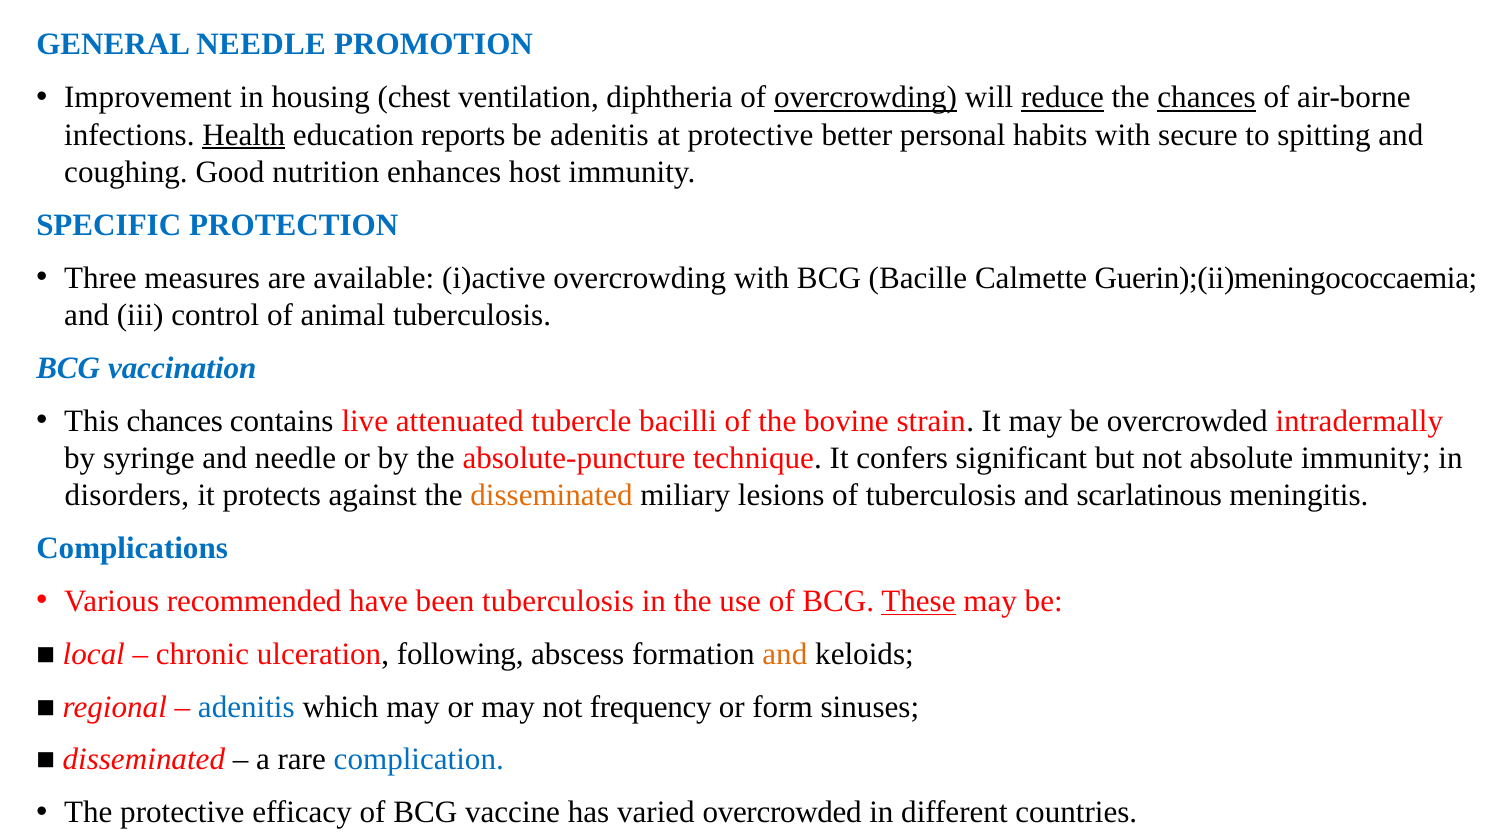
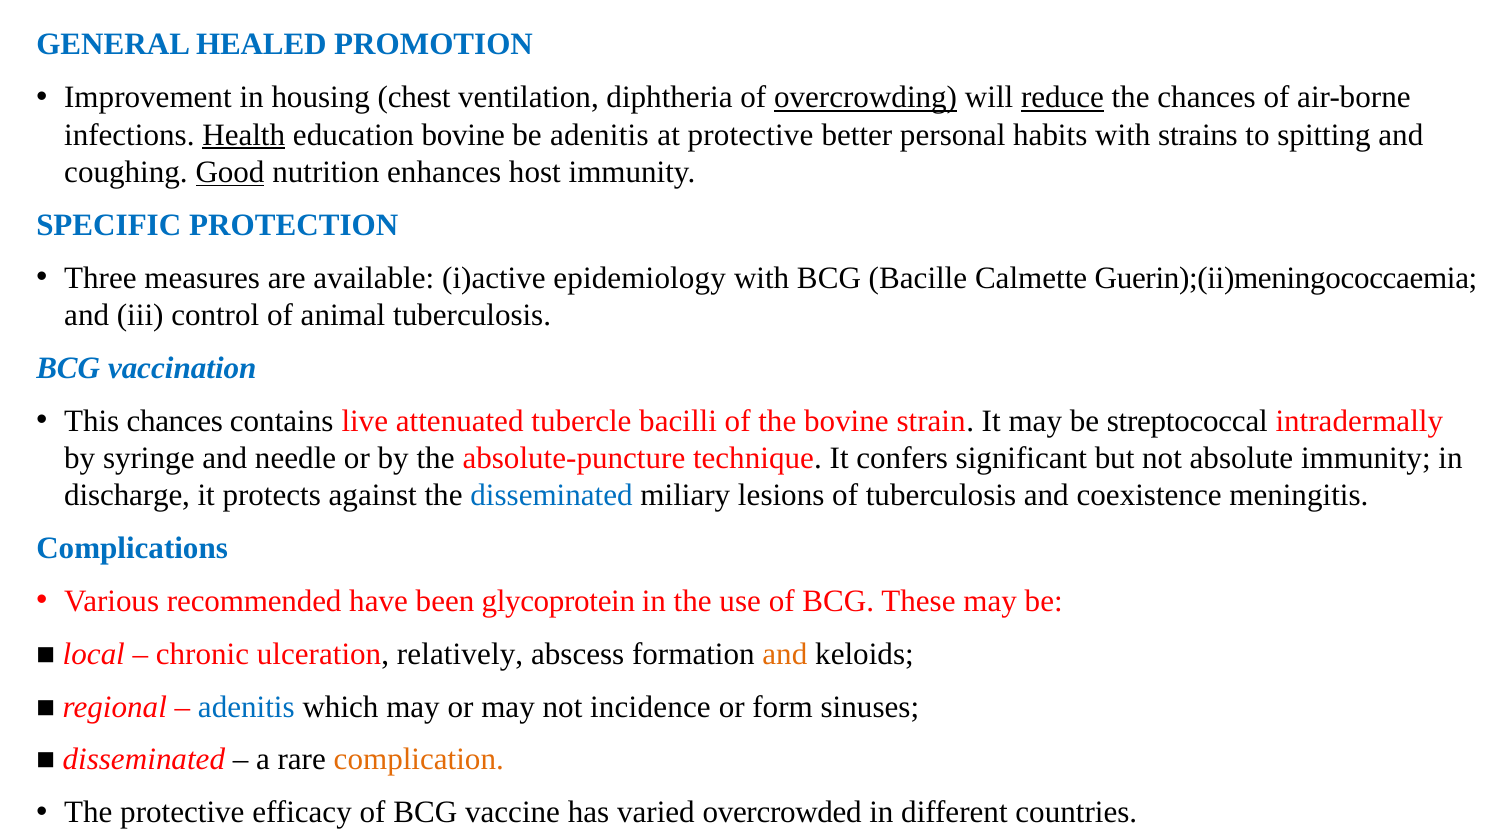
GENERAL NEEDLE: NEEDLE -> HEALED
chances at (1207, 98) underline: present -> none
education reports: reports -> bovine
secure: secure -> strains
Good underline: none -> present
i)active overcrowding: overcrowding -> epidemiology
be overcrowded: overcrowded -> streptococcal
disorders: disorders -> discharge
disseminated at (552, 495) colour: orange -> blue
scarlatinous: scarlatinous -> coexistence
been tuberculosis: tuberculosis -> glycoprotein
These underline: present -> none
following: following -> relatively
frequency: frequency -> incidence
complication colour: blue -> orange
